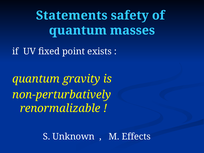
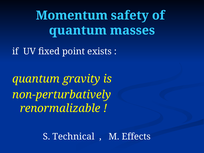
Statements: Statements -> Momentum
Unknown: Unknown -> Technical
